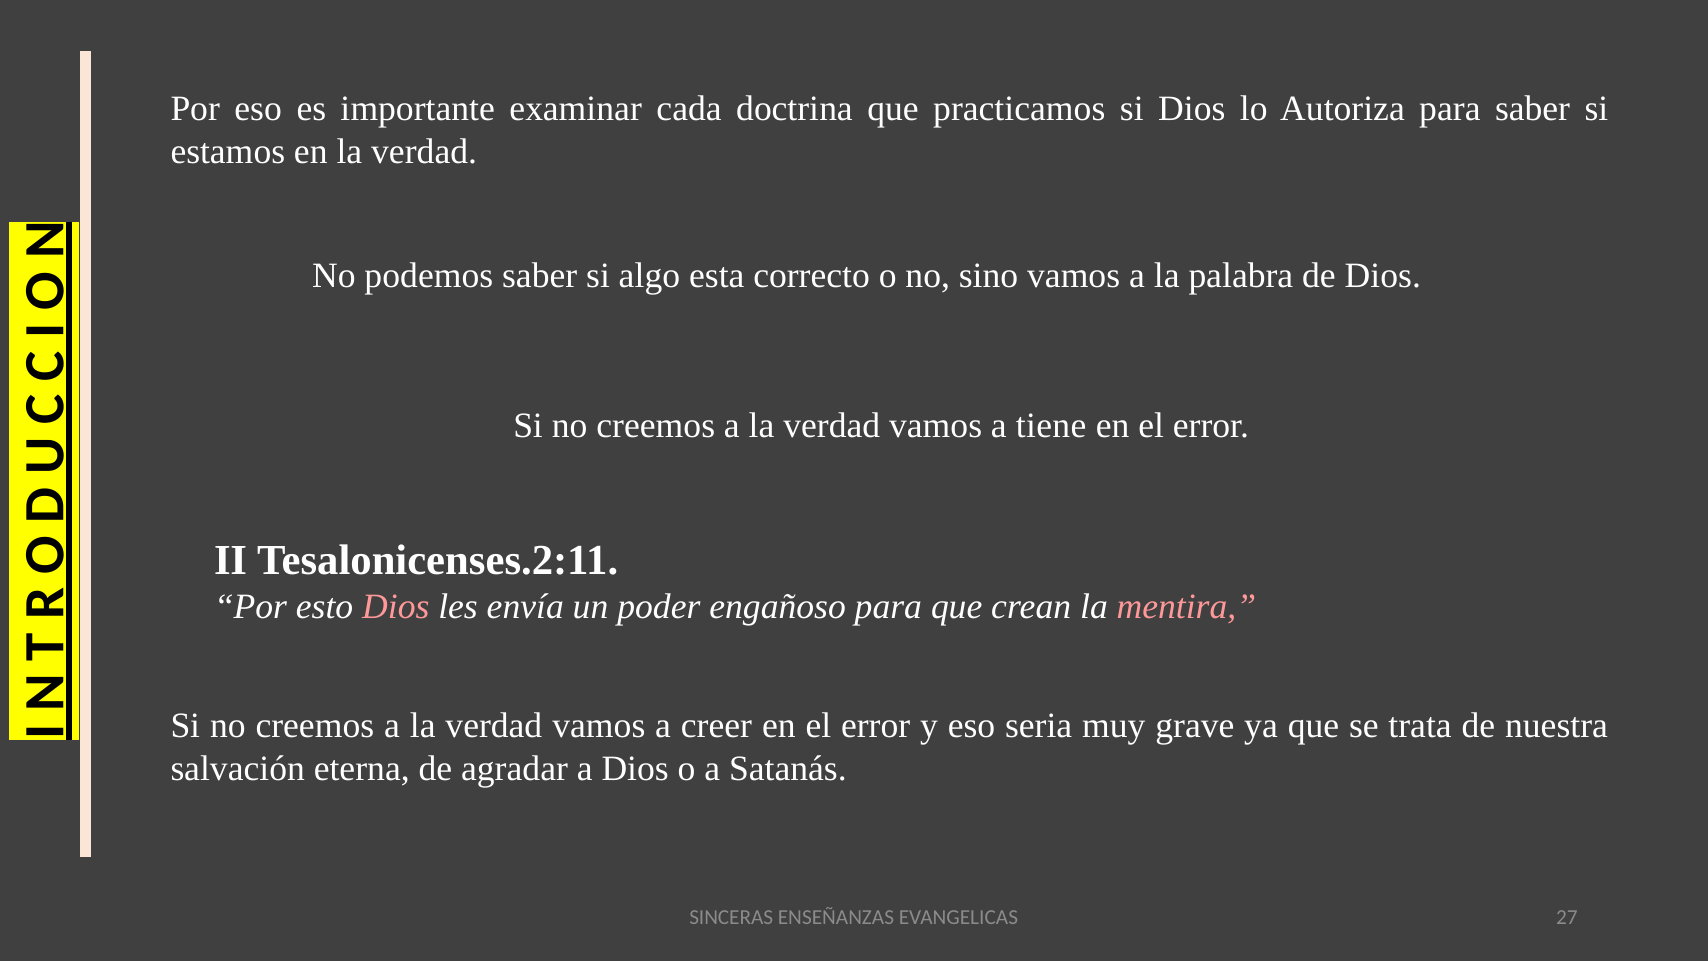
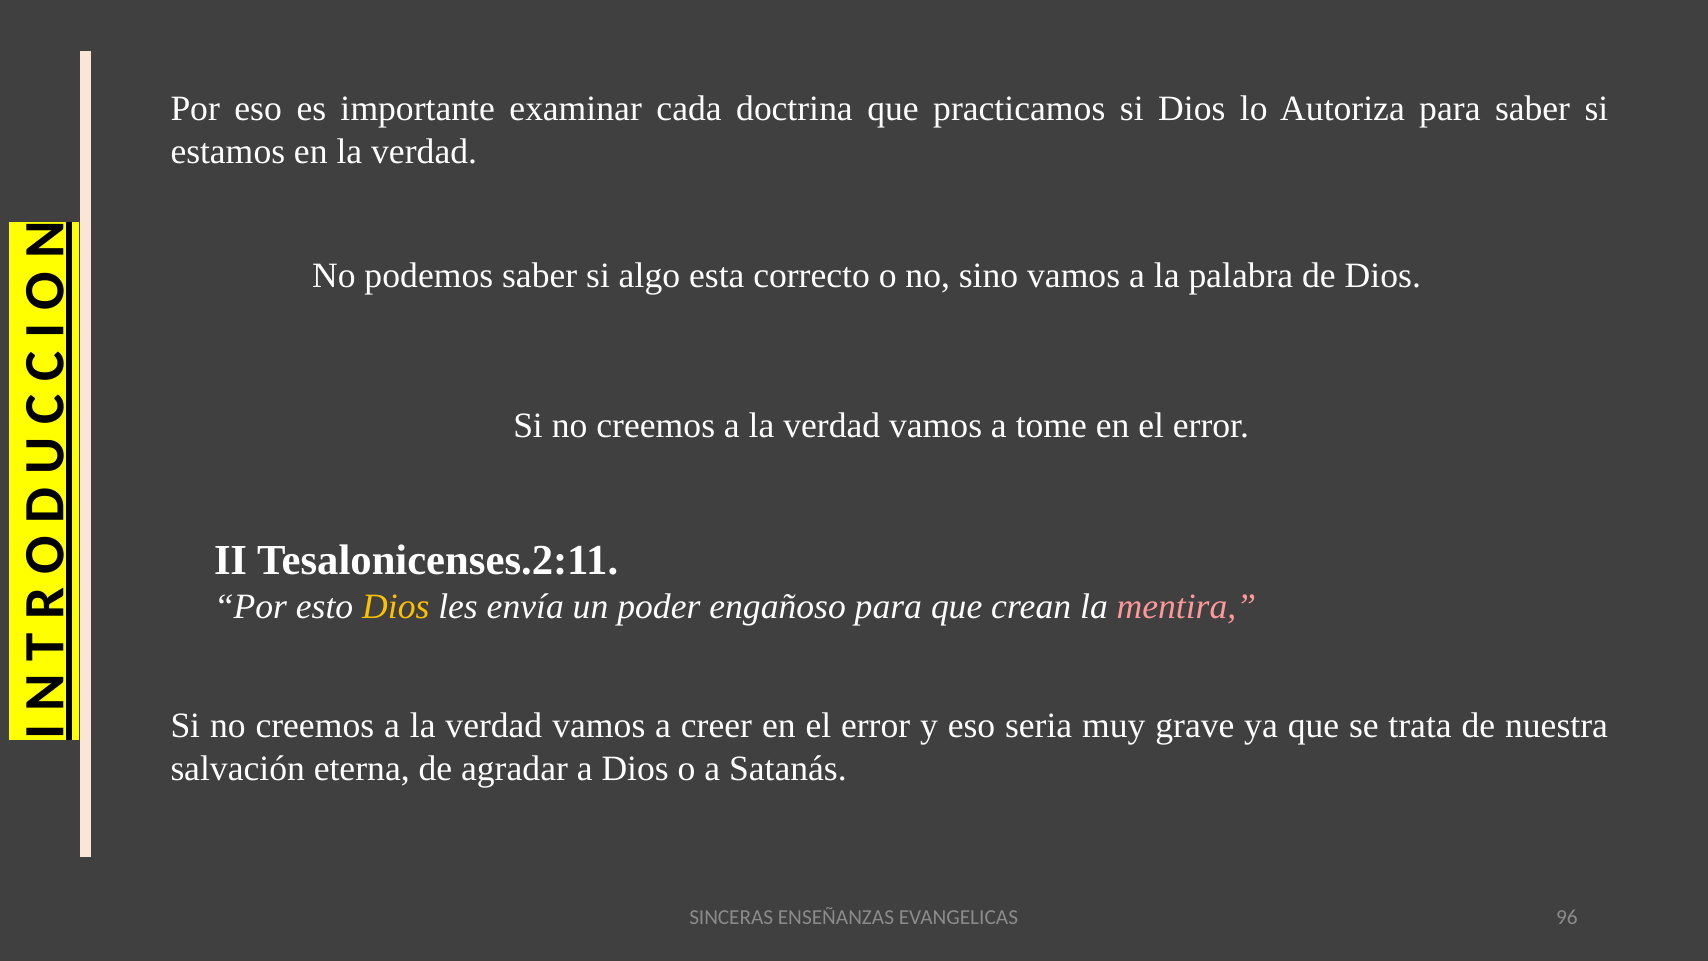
tiene: tiene -> tome
Dios at (396, 607) colour: pink -> yellow
27: 27 -> 96
